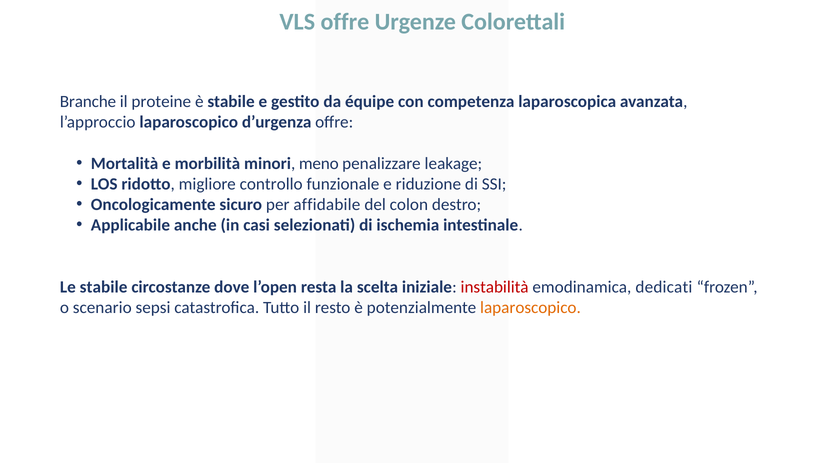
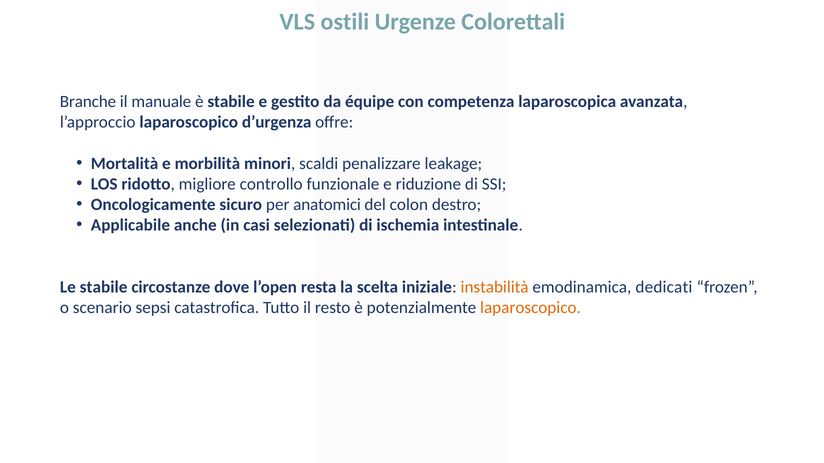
VLS offre: offre -> ostili
proteine: proteine -> manuale
meno: meno -> scaldi
affidabile: affidabile -> anatomici
instabilità colour: red -> orange
